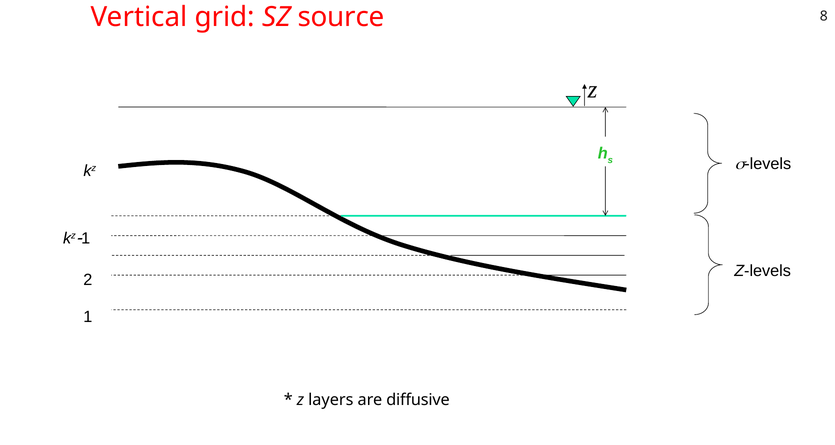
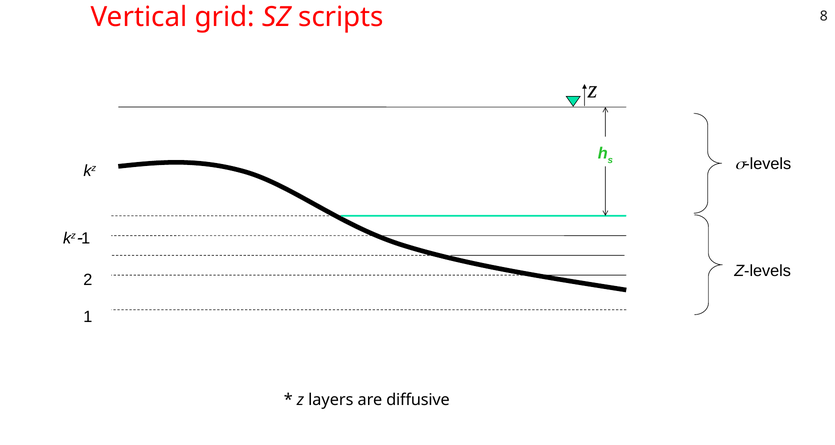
source: source -> scripts
